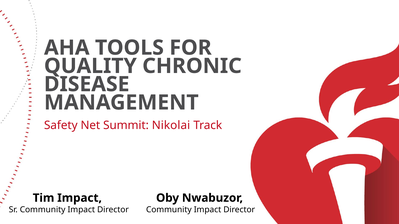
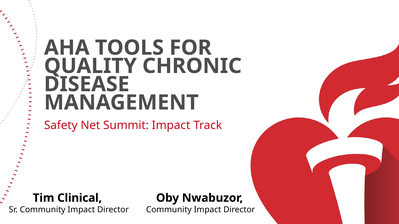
Summit Nikolai: Nikolai -> Impact
Tim Impact: Impact -> Clinical
